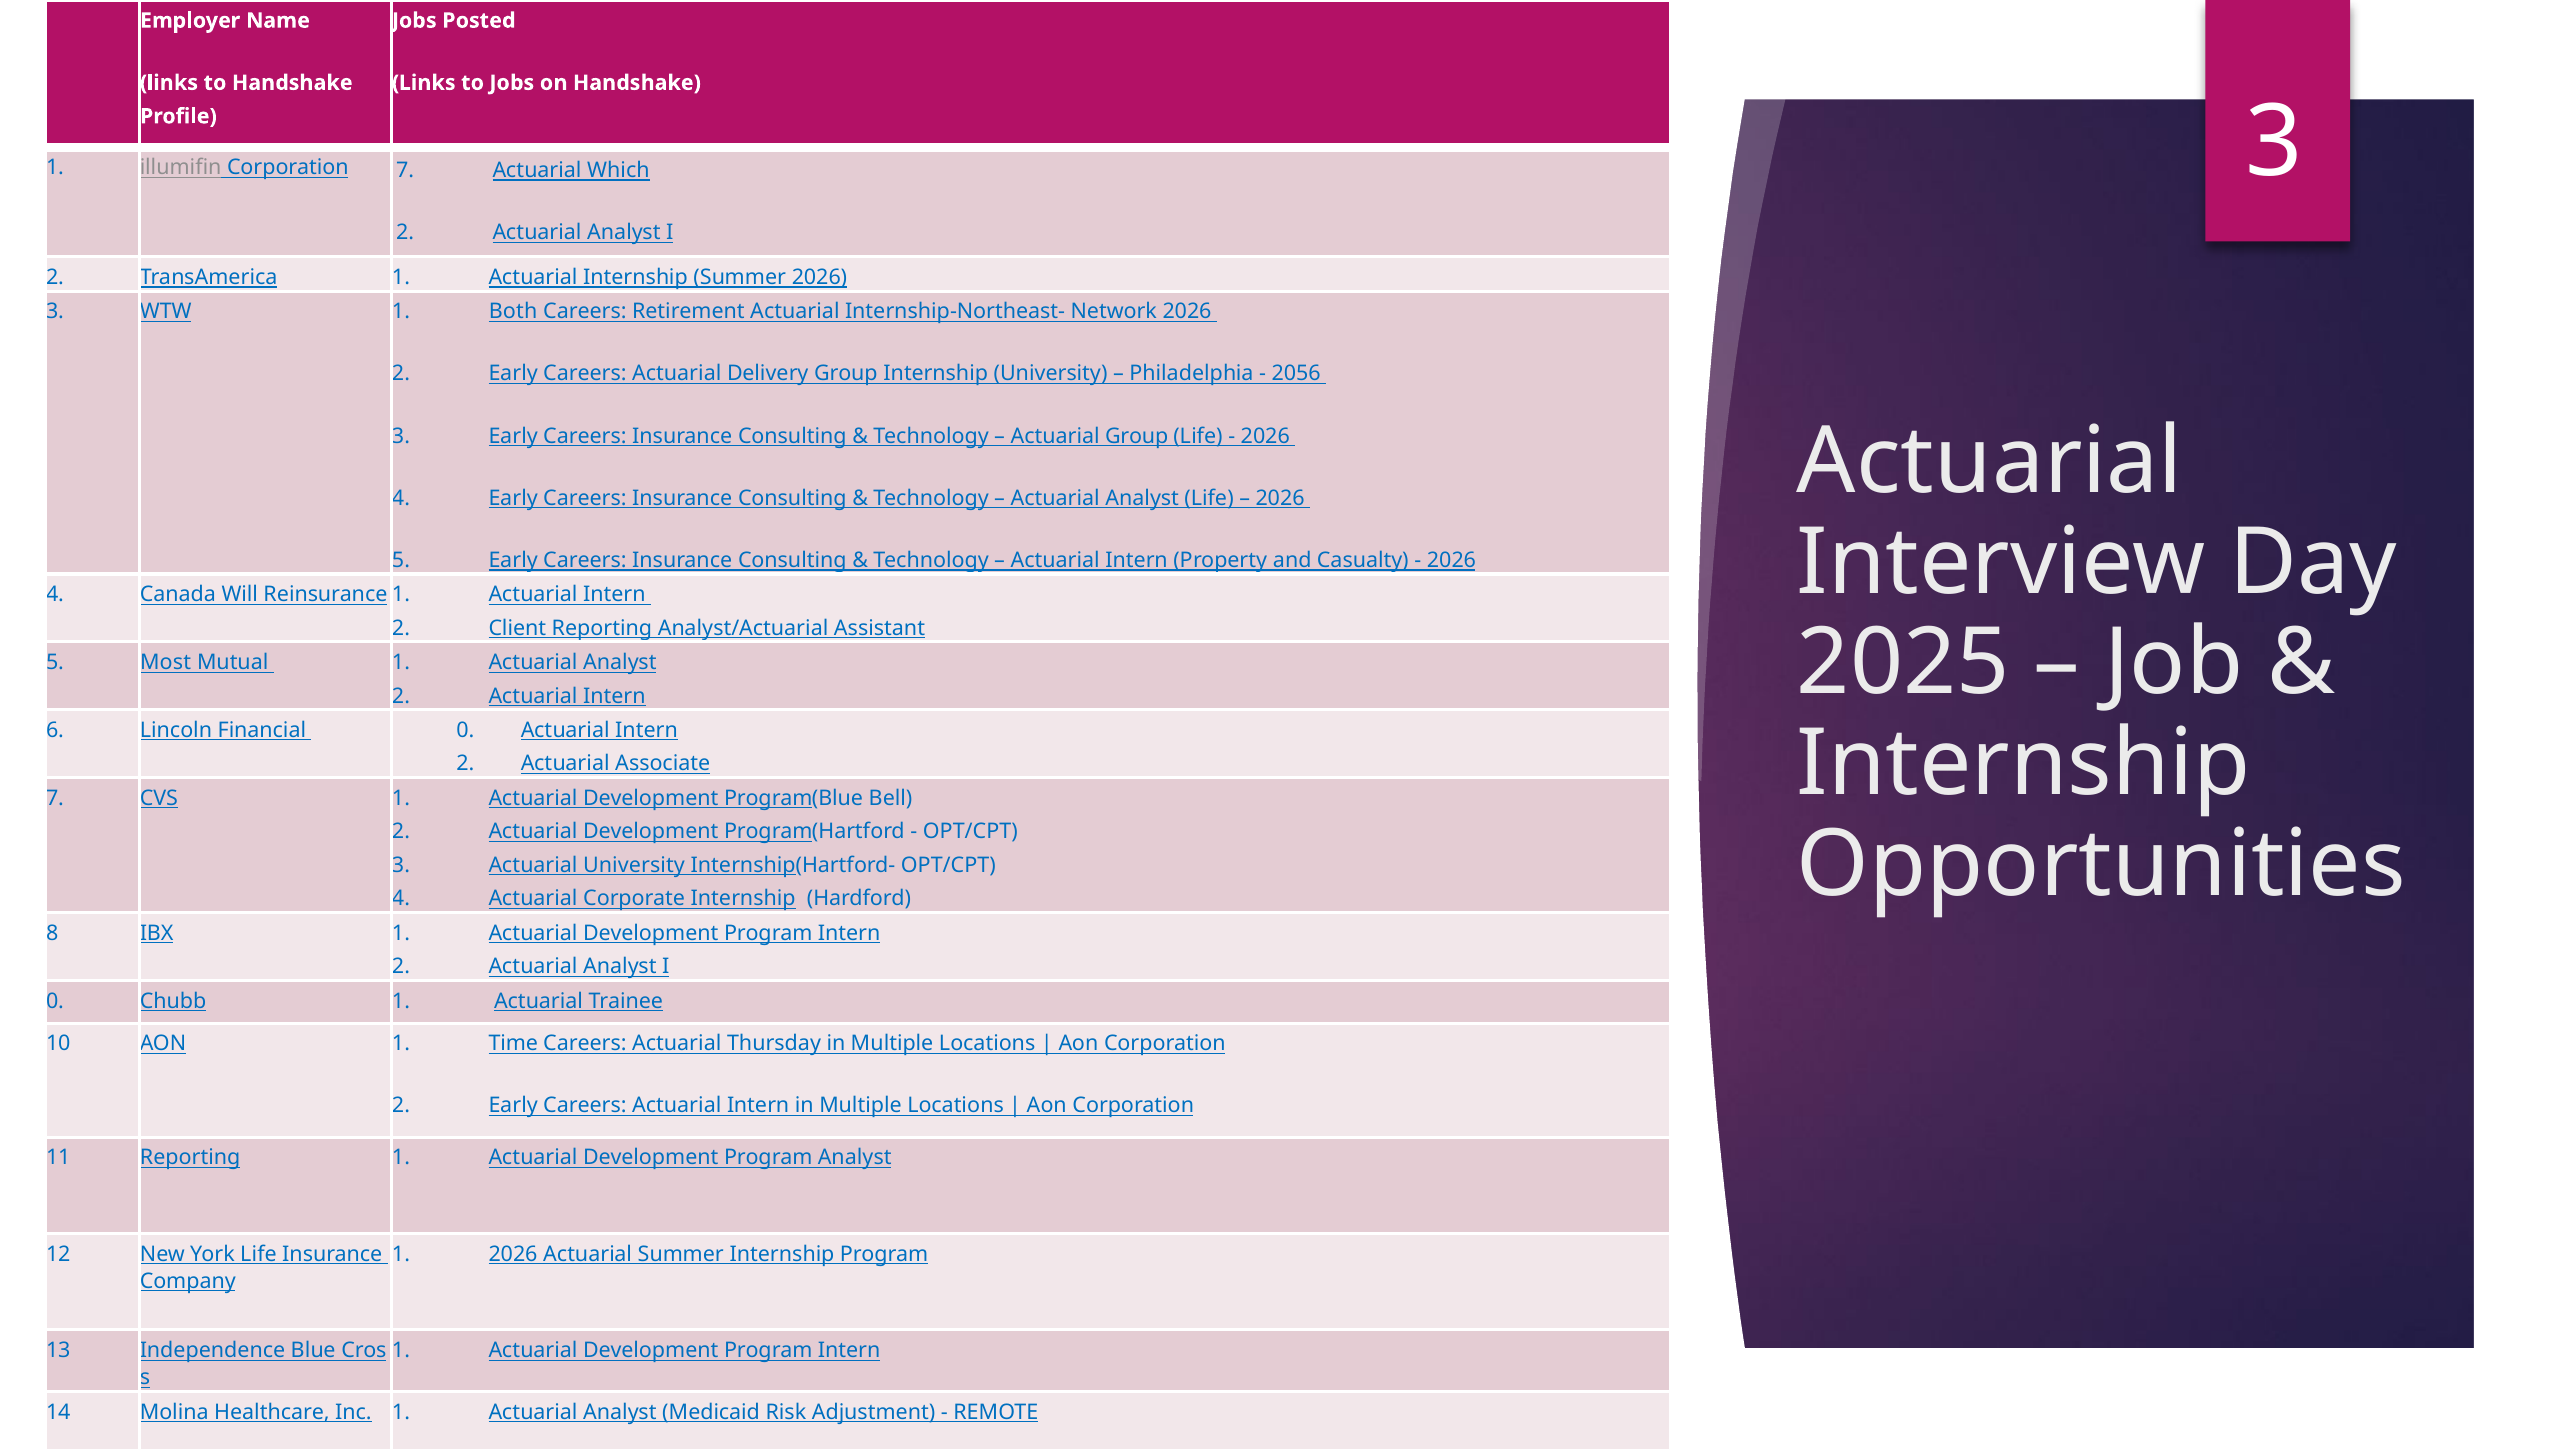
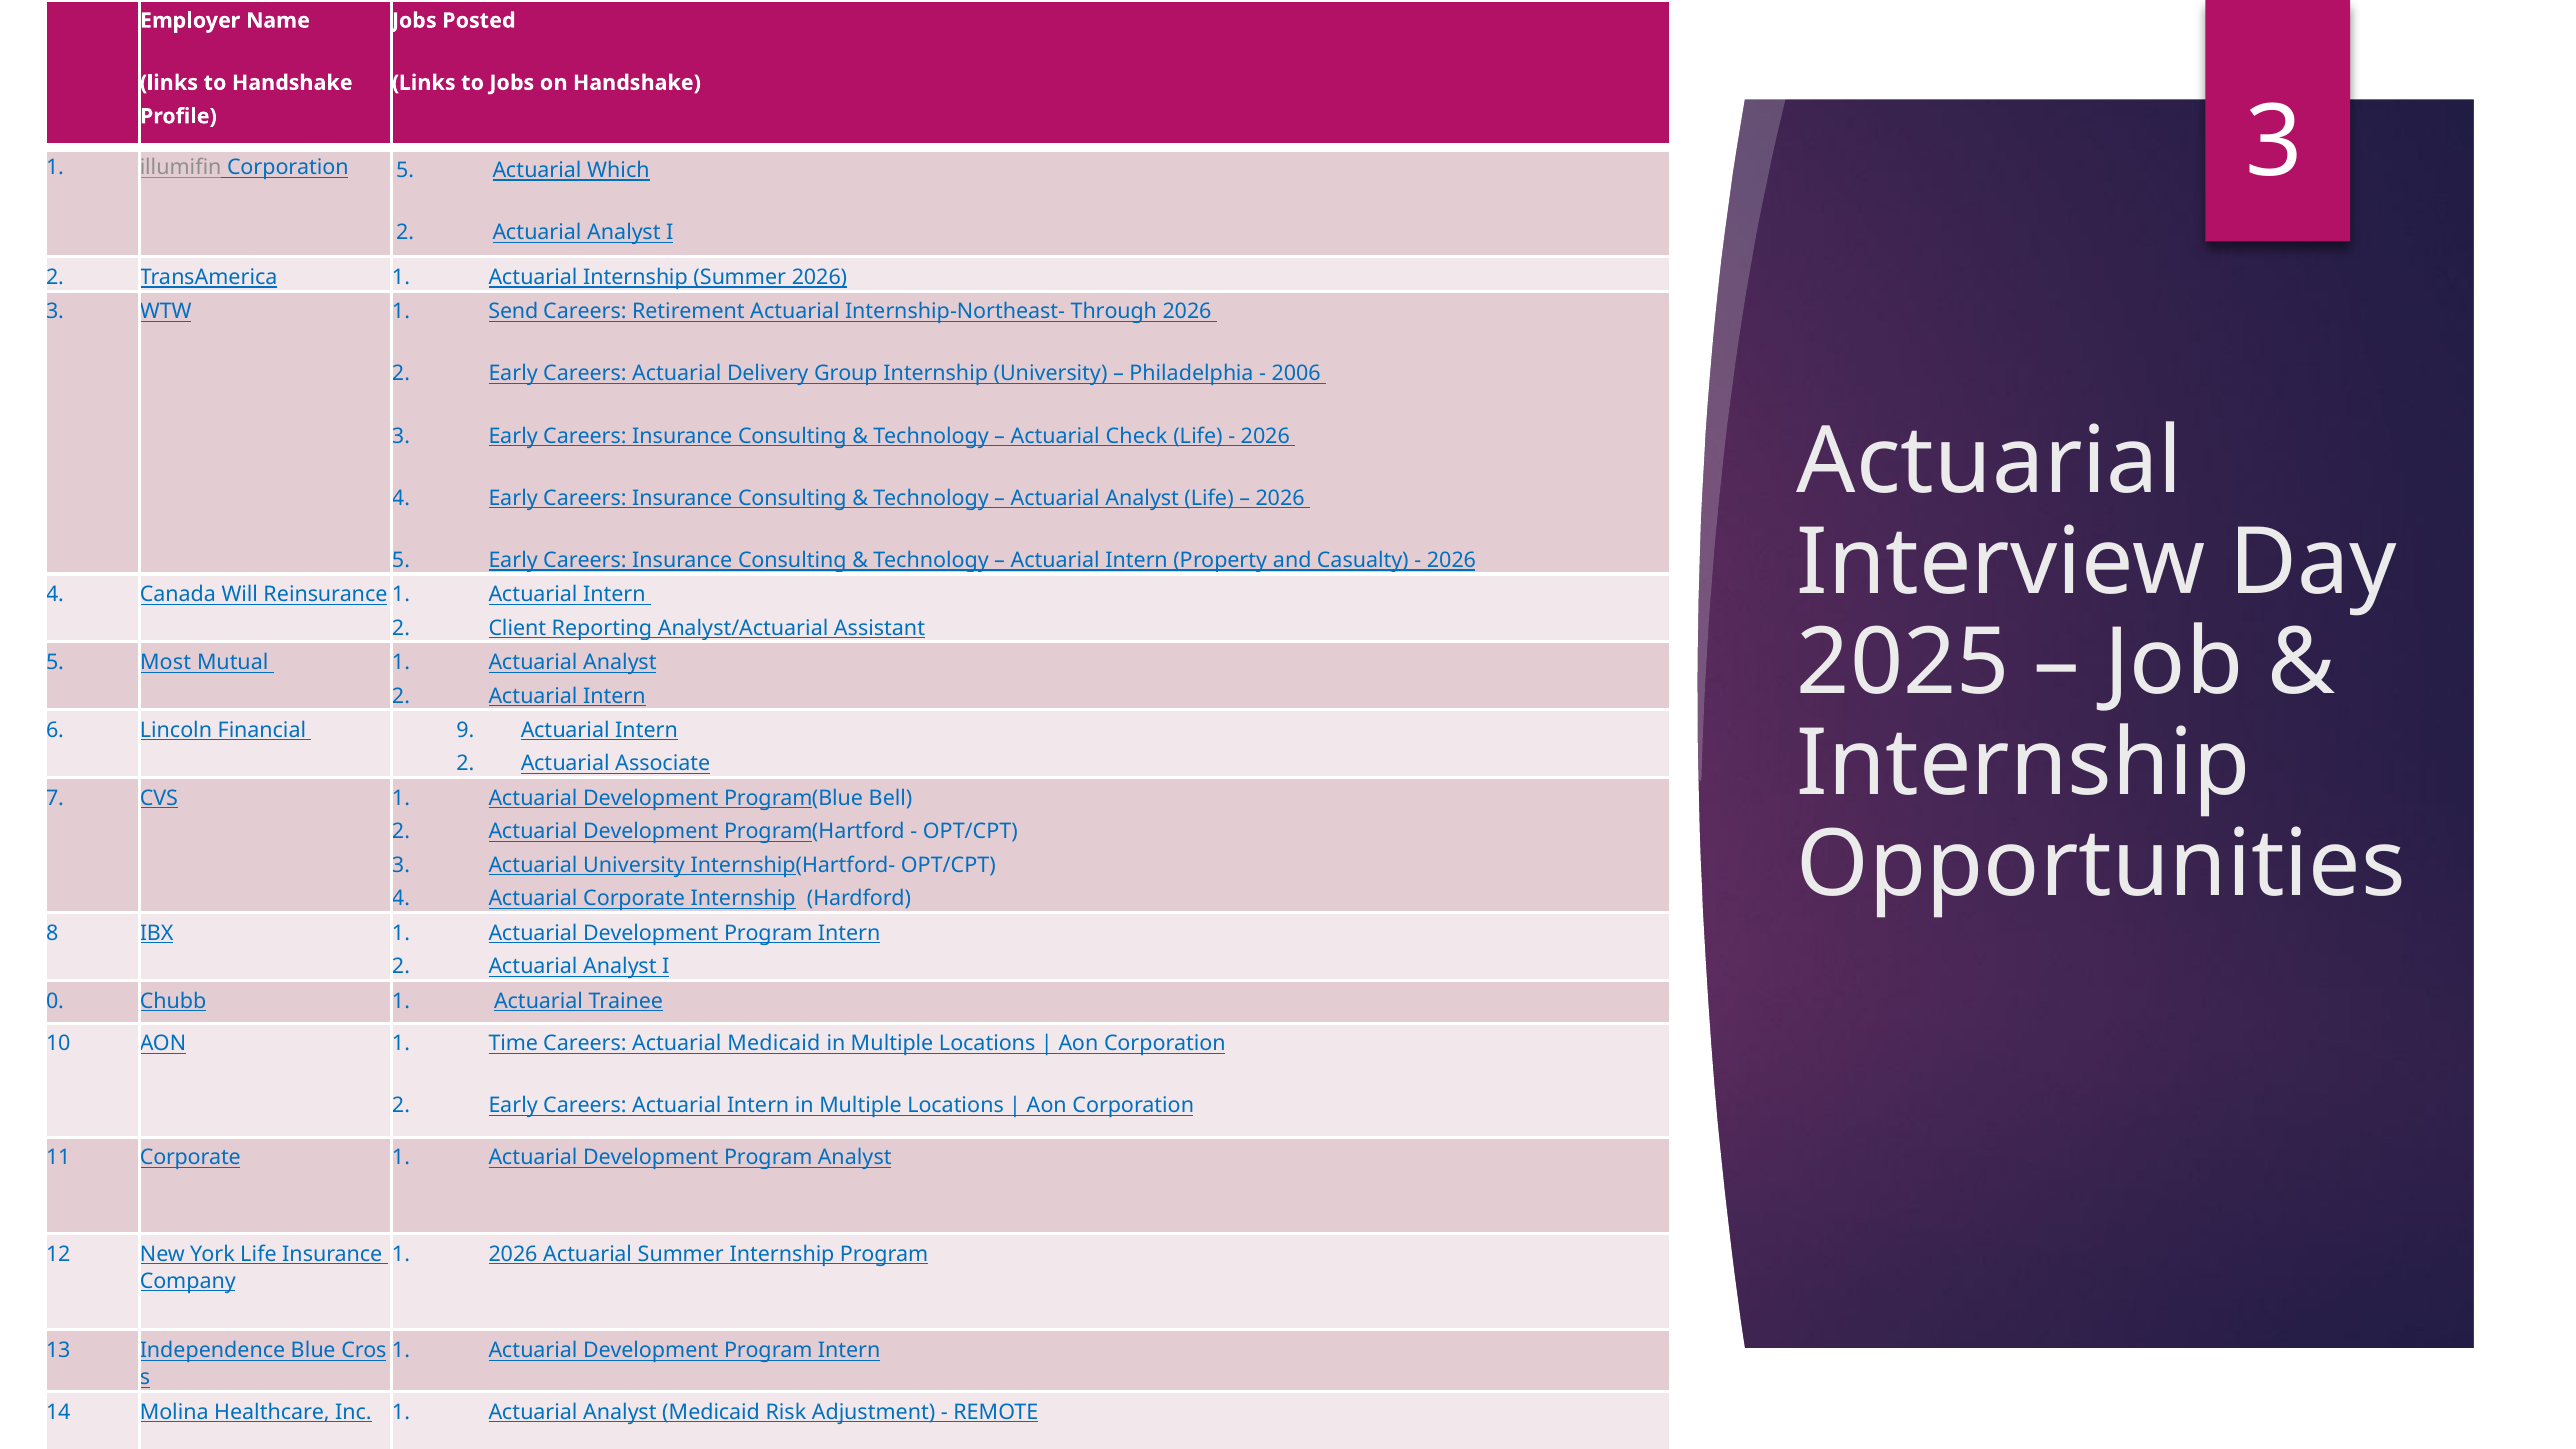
Corporation 7: 7 -> 5
Both: Both -> Send
Network: Network -> Through
2056: 2056 -> 2006
Actuarial Group: Group -> Check
Financial 0: 0 -> 9
Actuarial Thursday: Thursday -> Medicaid
11 Reporting: Reporting -> Corporate
